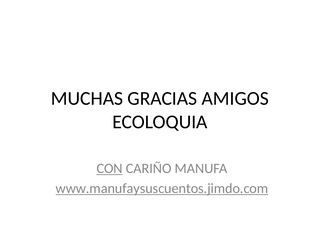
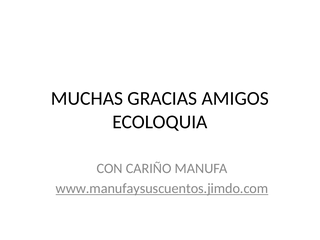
CON underline: present -> none
